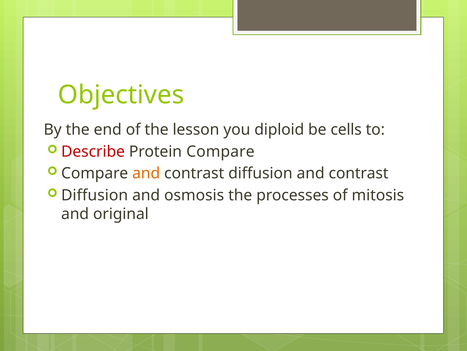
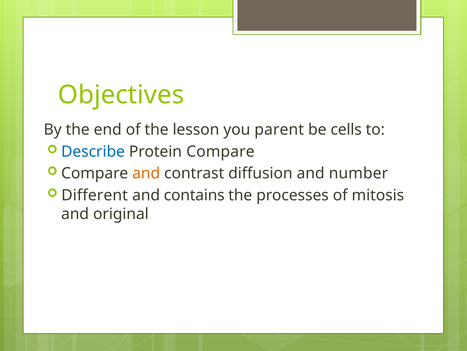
diploid: diploid -> parent
Describe colour: red -> blue
diffusion and contrast: contrast -> number
Diffusion at (95, 195): Diffusion -> Different
osmosis: osmosis -> contains
